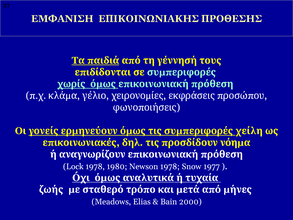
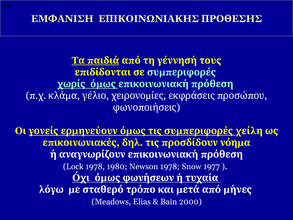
αναλυτικά: αναλυτικά -> φωνήσεων
ζωής: ζωής -> λόγω
